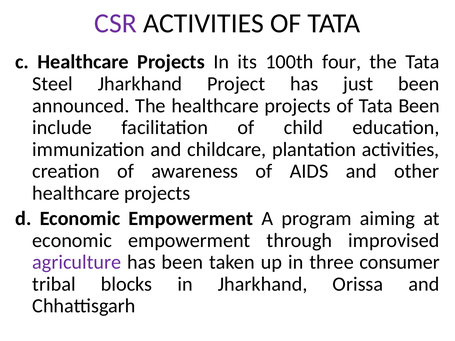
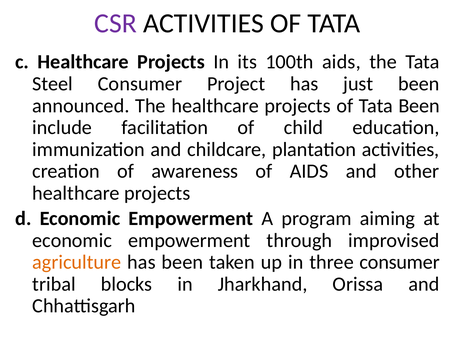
100th four: four -> aids
Steel Jharkhand: Jharkhand -> Consumer
agriculture colour: purple -> orange
